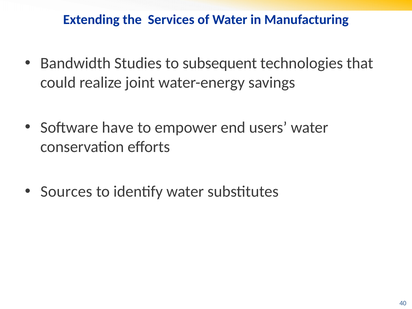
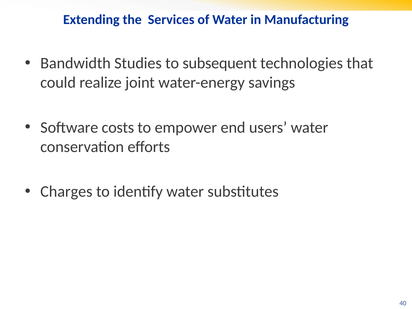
have: have -> costs
Sources: Sources -> Charges
